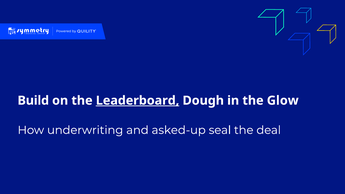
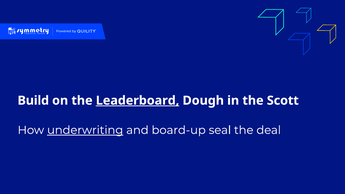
Glow: Glow -> Scott
underwriting underline: none -> present
asked-up: asked-up -> board-up
